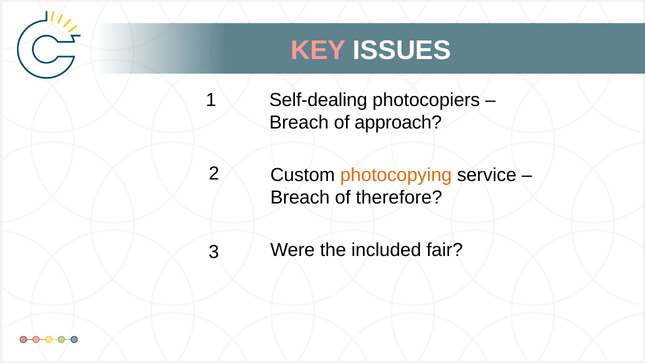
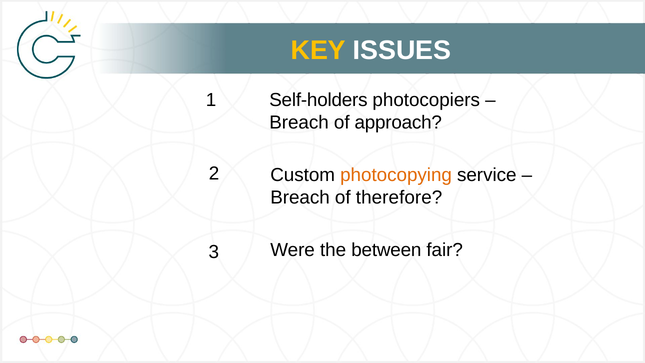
KEY colour: pink -> yellow
Self-dealing: Self-dealing -> Self-holders
included: included -> between
